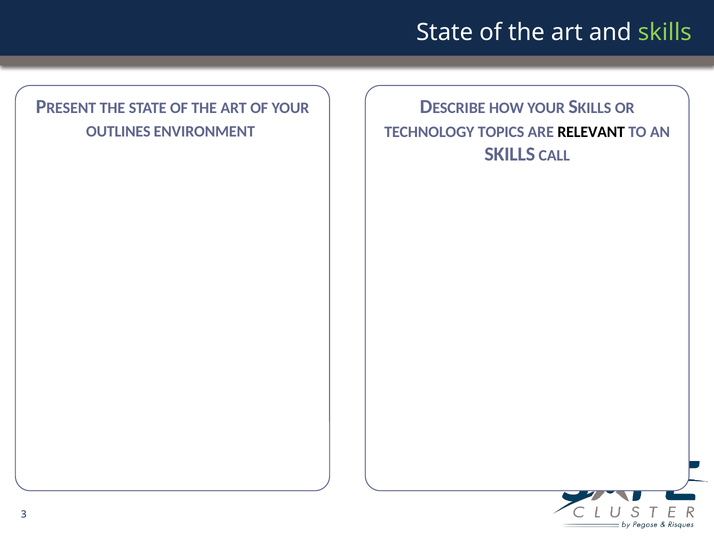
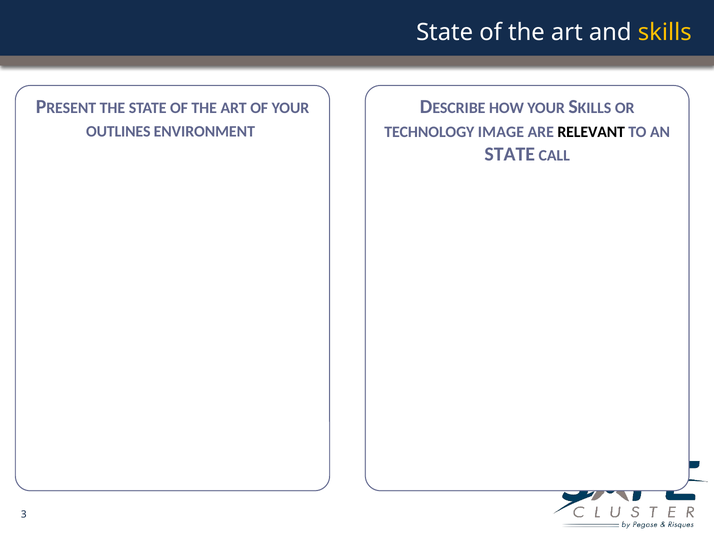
skills at (665, 32) colour: light green -> yellow
TOPICS: TOPICS -> IMAGE
SKILLS at (510, 154): SKILLS -> STATE
